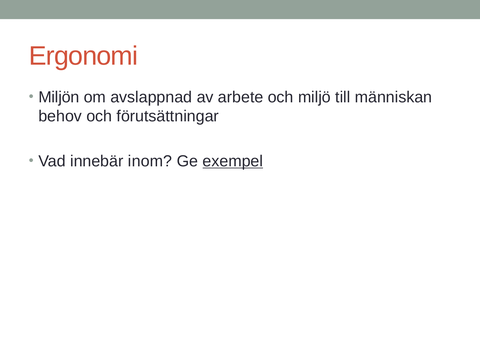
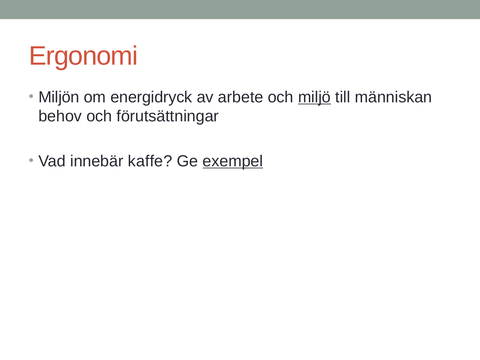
avslappnad: avslappnad -> energidryck
miljö underline: none -> present
inom: inom -> kaffe
